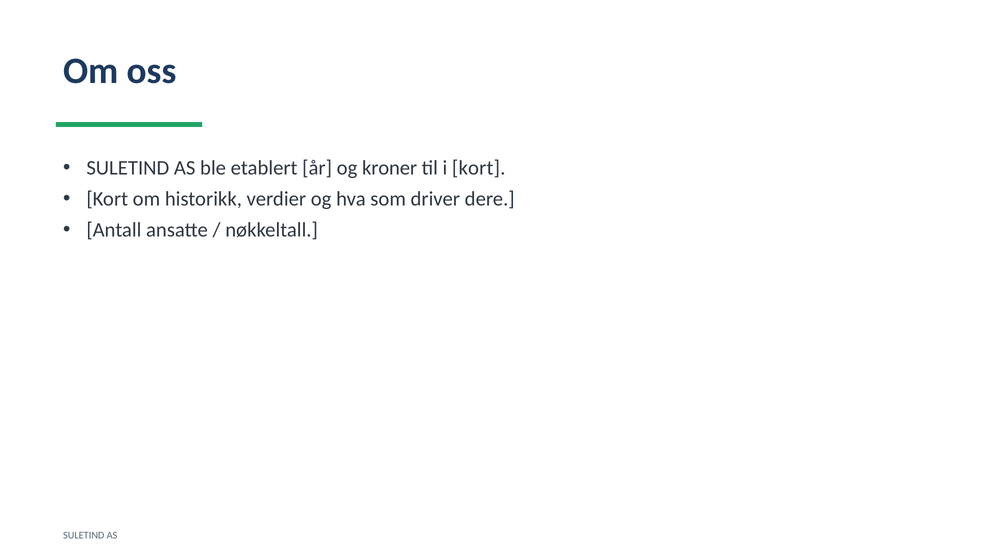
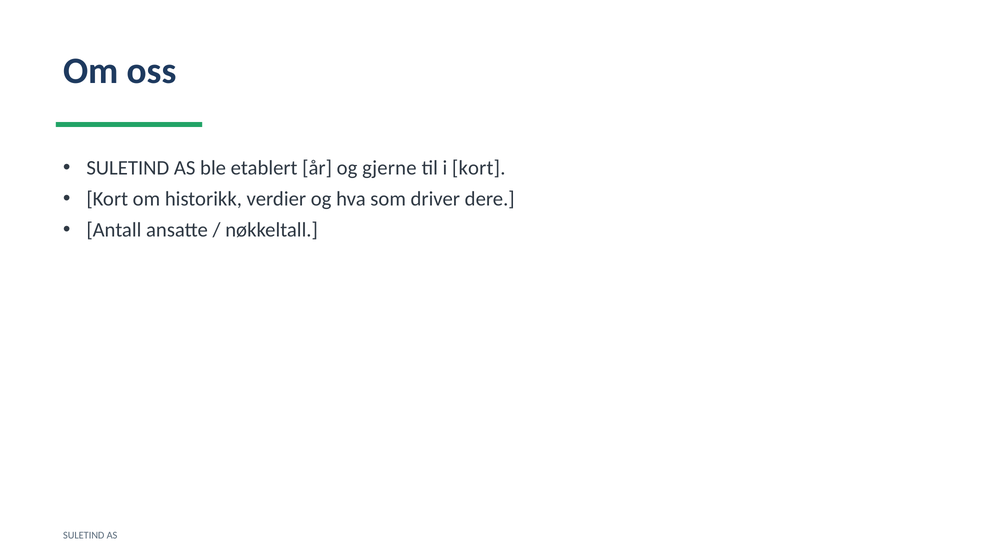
kroner: kroner -> gjerne
